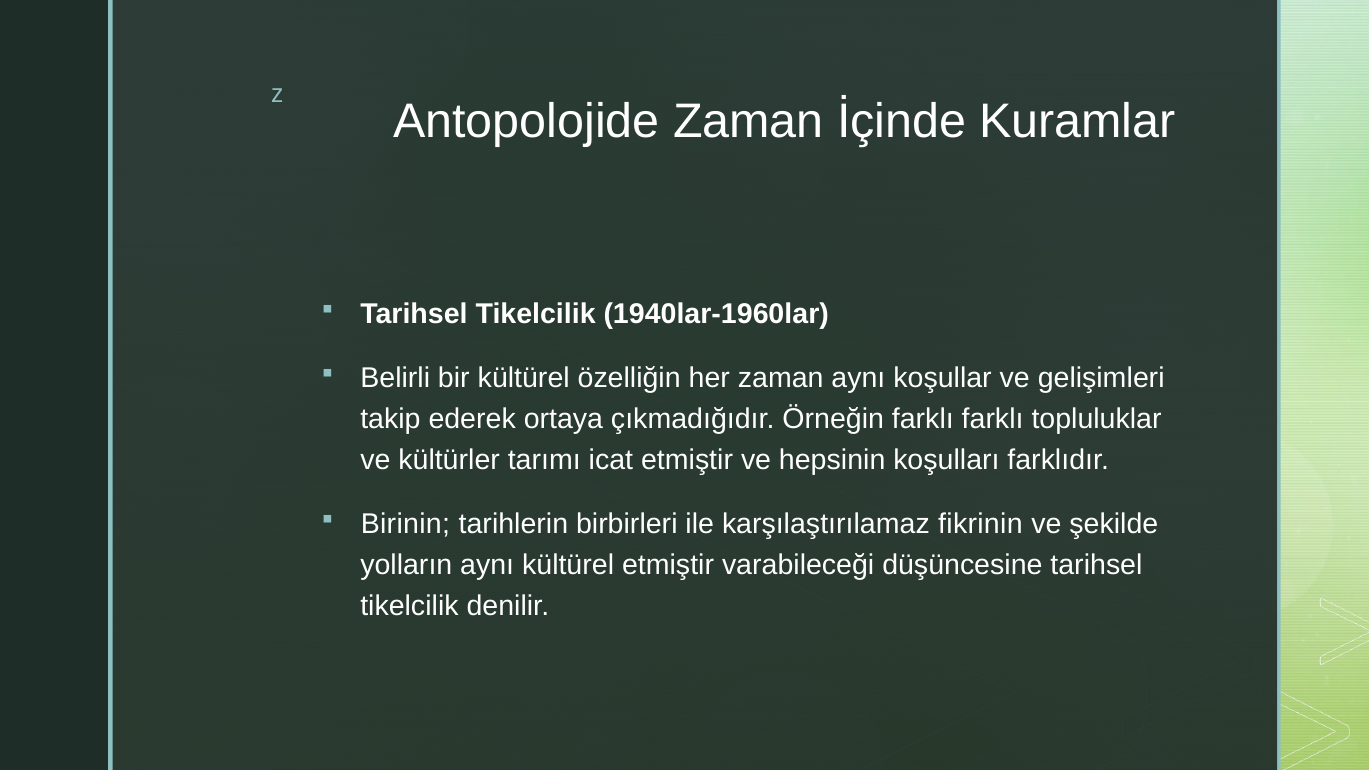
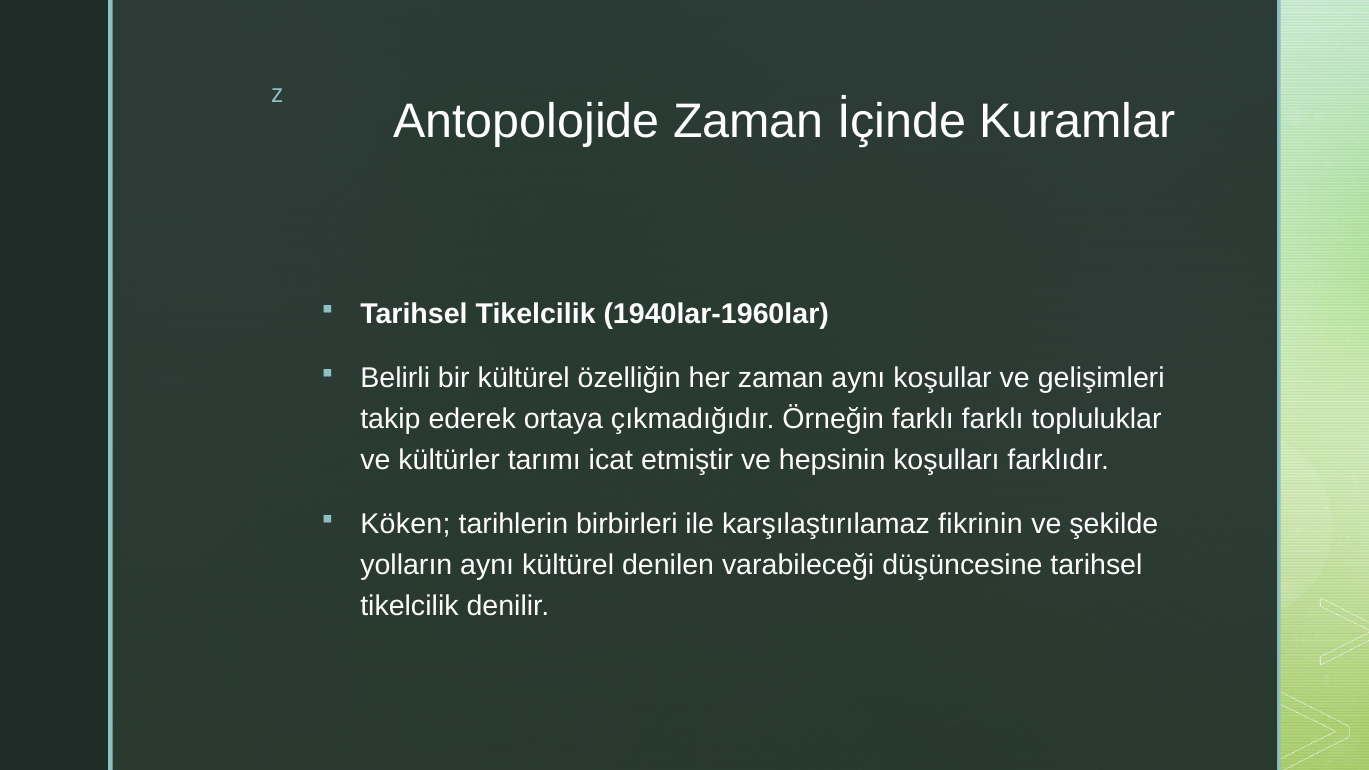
Birinin: Birinin -> Köken
kültürel etmiştir: etmiştir -> denilen
